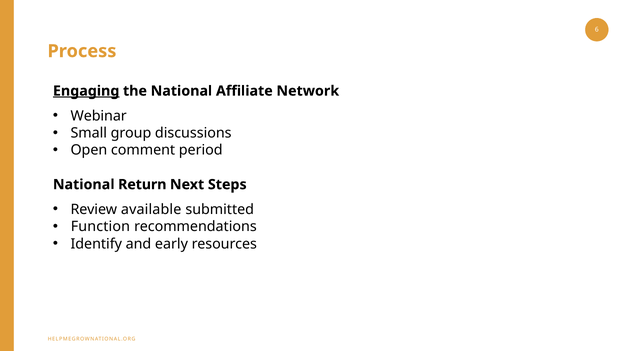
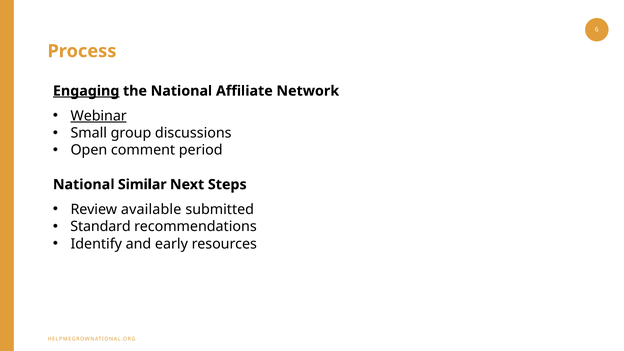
Webinar underline: none -> present
Return: Return -> Similar
Function: Function -> Standard
